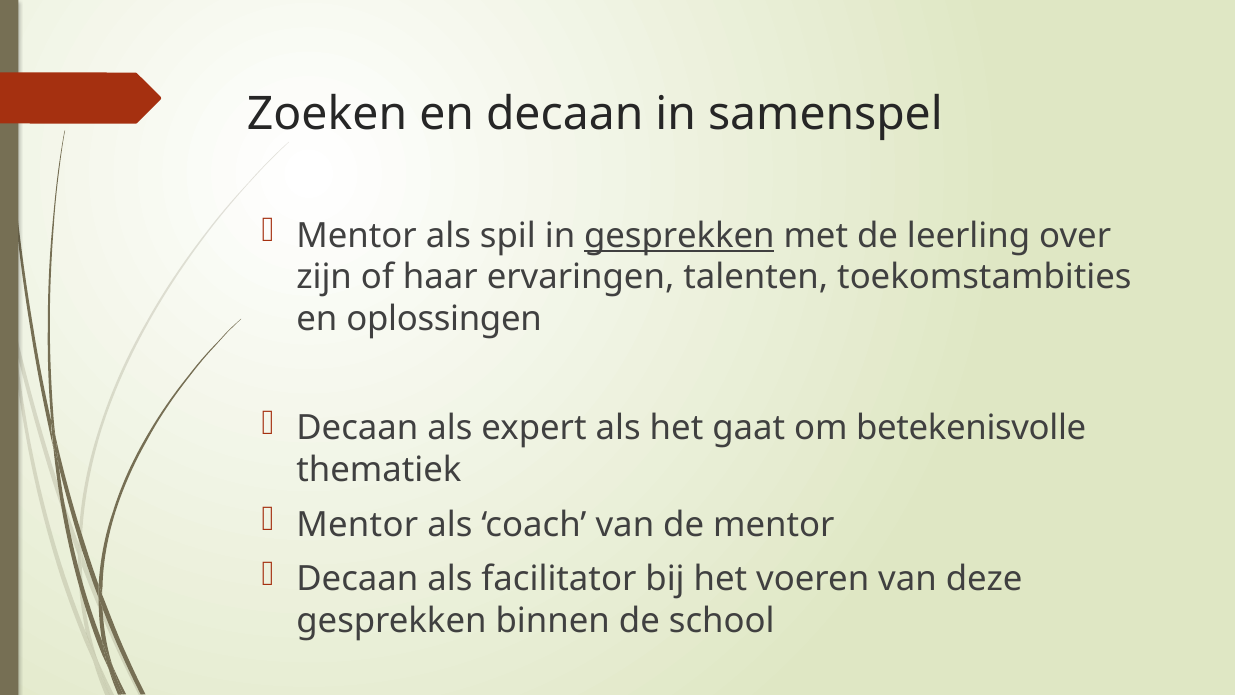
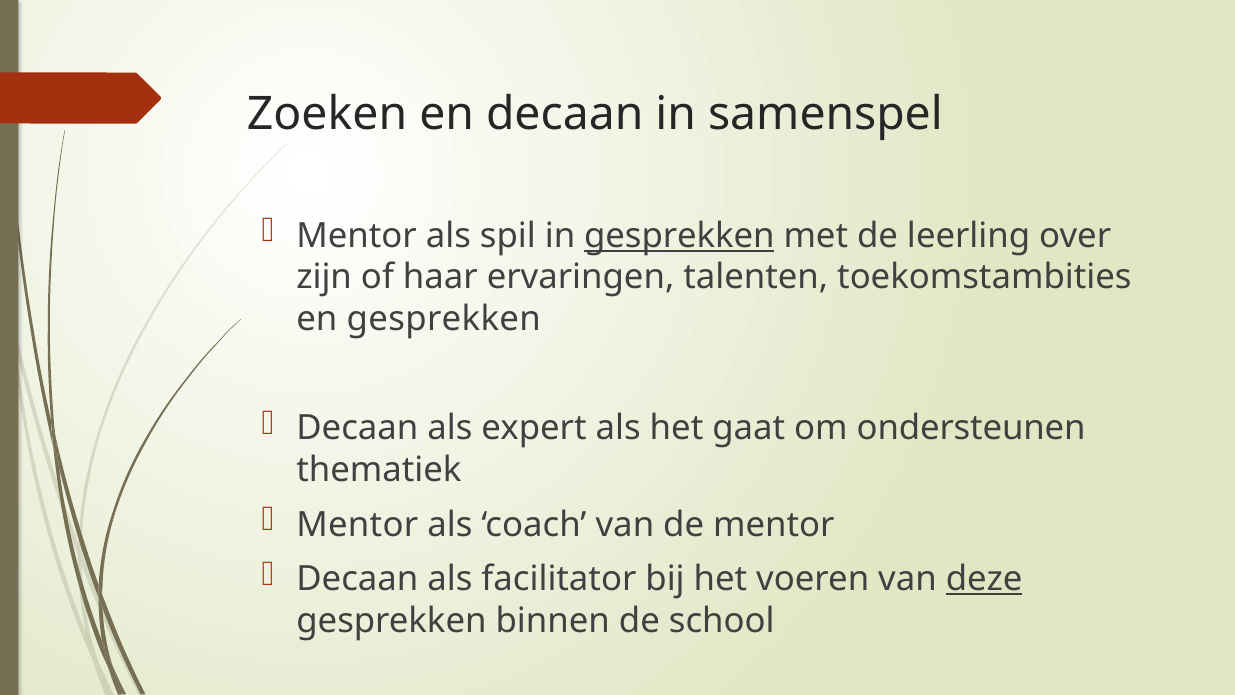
en oplossingen: oplossingen -> gesprekken
betekenisvolle: betekenisvolle -> ondersteunen
deze underline: none -> present
